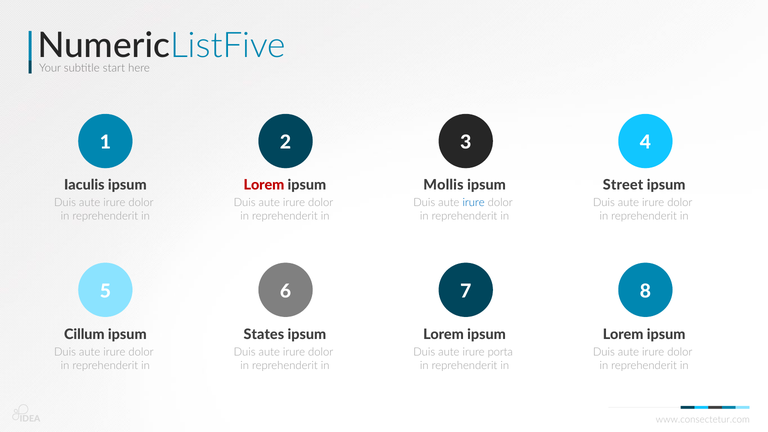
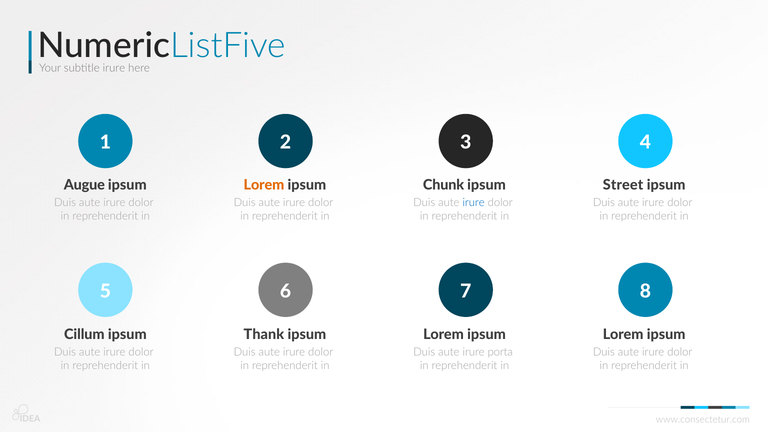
subtitle start: start -> irure
Iaculis: Iaculis -> Augue
Lorem at (264, 185) colour: red -> orange
Mollis: Mollis -> Chunk
States: States -> Thank
